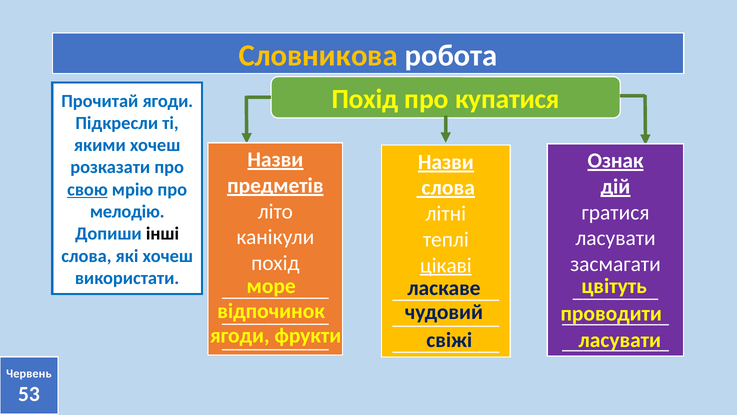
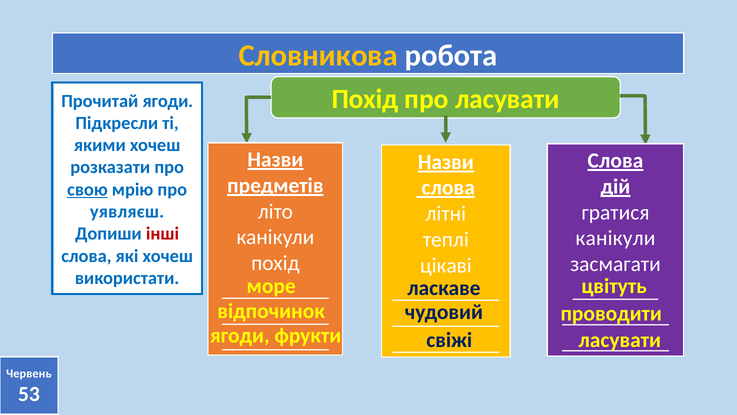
про купатися: купатися -> ласувати
Ознак at (616, 161): Ознак -> Слова
мелодію: мелодію -> уявляєш
інші colour: black -> red
ласувати at (616, 238): ласувати -> канікули
цікаві underline: present -> none
